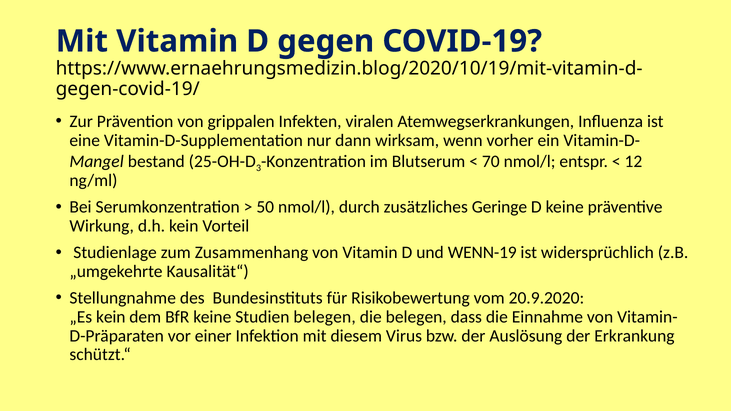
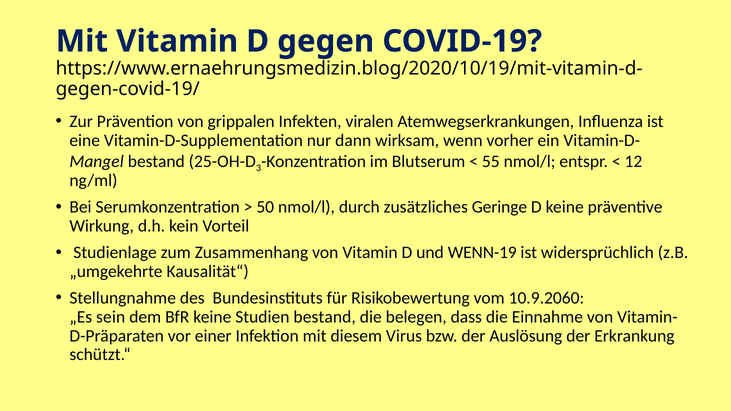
70: 70 -> 55
20.9.2020: 20.9.2020 -> 10.9.2060
„Es kein: kein -> sein
Studien belegen: belegen -> bestand
